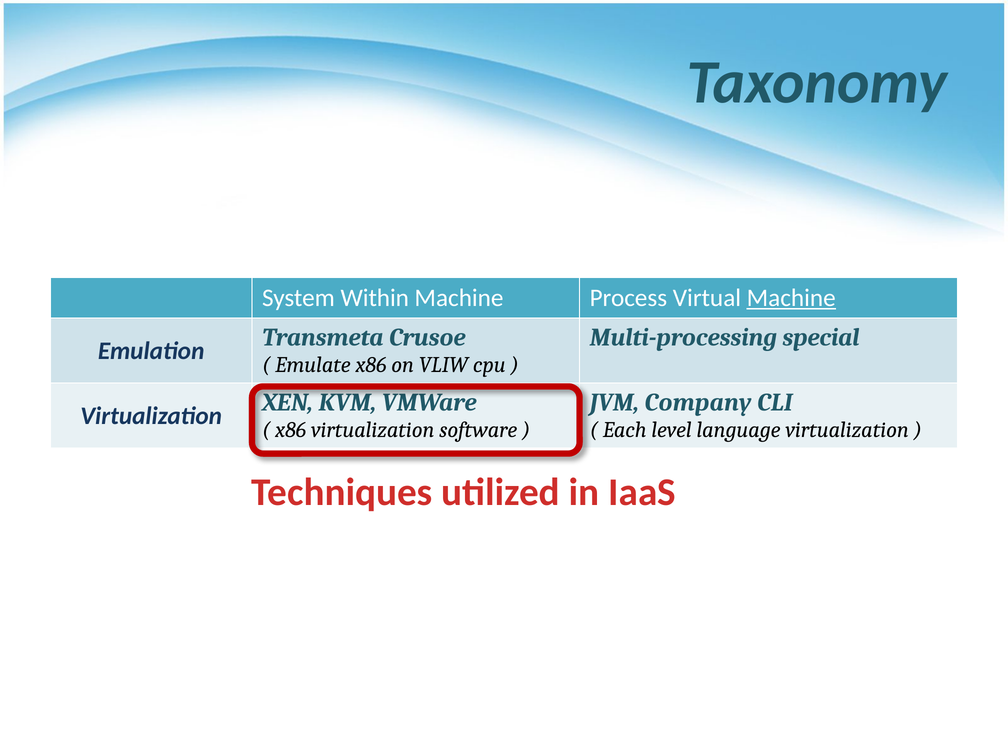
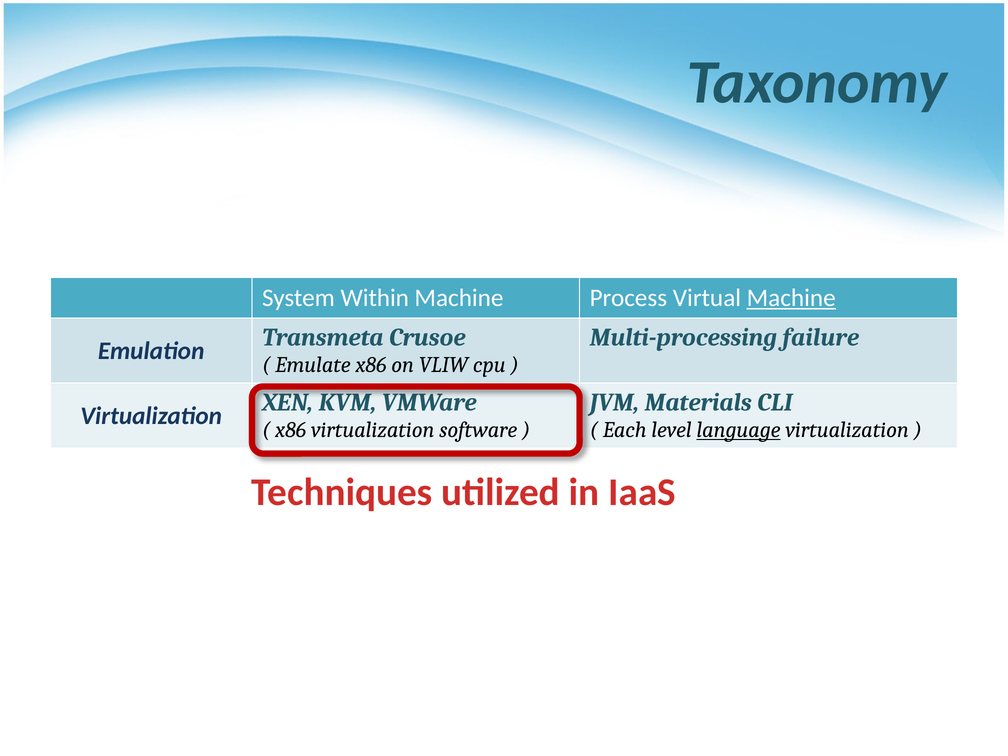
special: special -> failure
Company: Company -> Materials
language underline: none -> present
